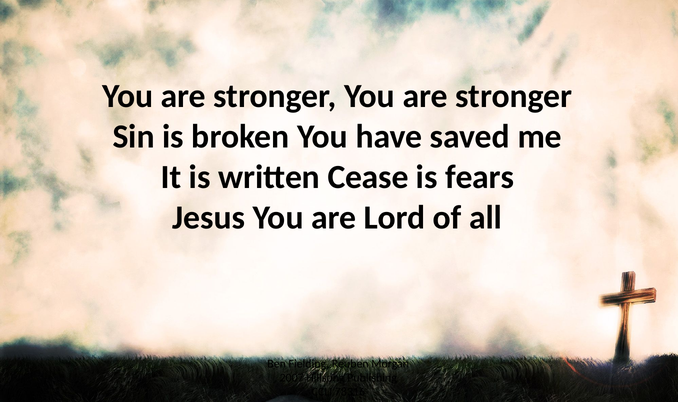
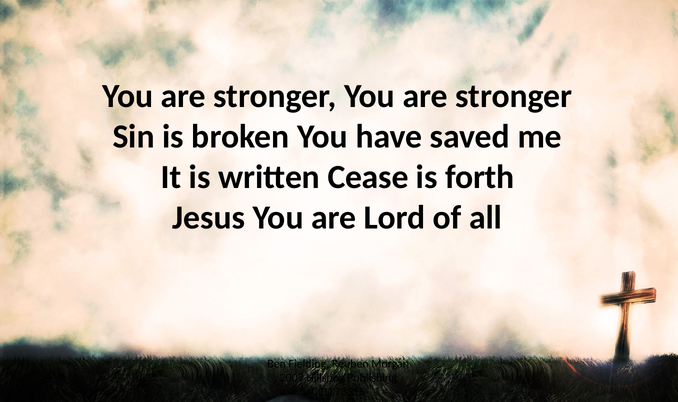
fears: fears -> forth
